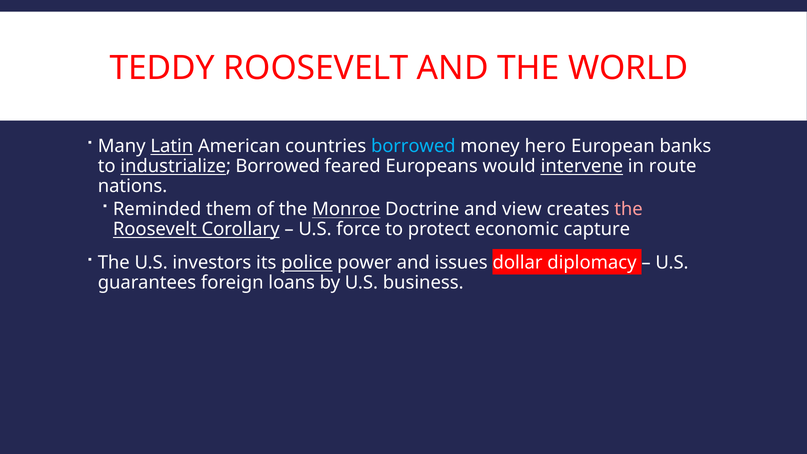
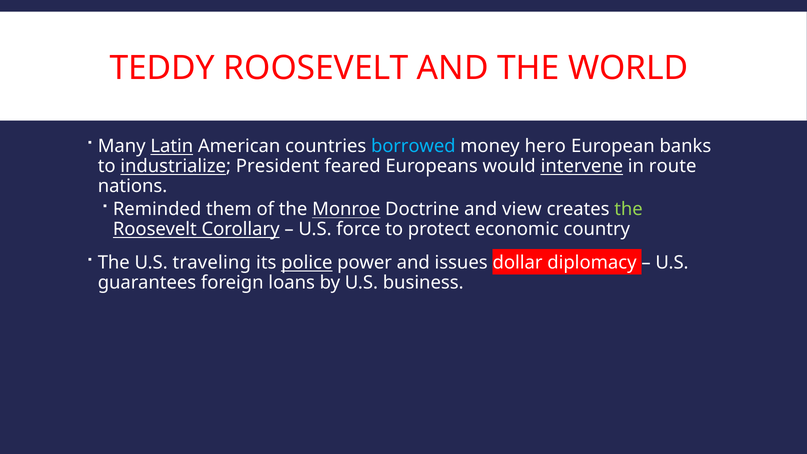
industrialize Borrowed: Borrowed -> President
the at (629, 209) colour: pink -> light green
capture: capture -> country
investors: investors -> traveling
